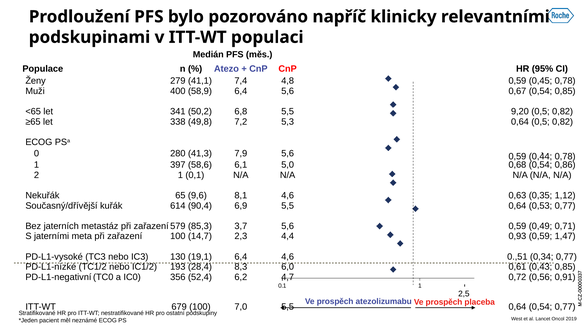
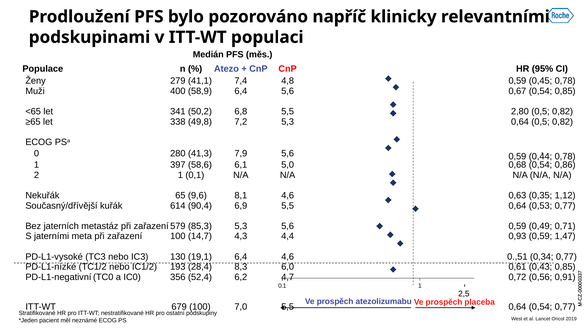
9,20: 9,20 -> 2,80
85,3 3,7: 3,7 -> 5,3
2,3: 2,3 -> 4,3
